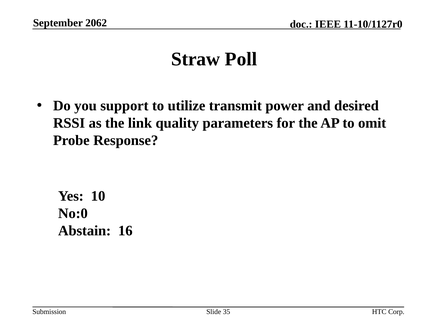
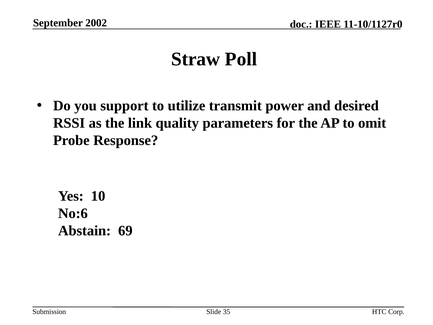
2062: 2062 -> 2002
No:0: No:0 -> No:6
16: 16 -> 69
